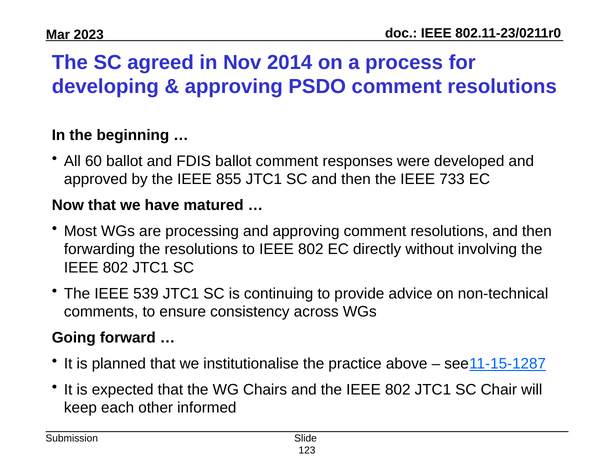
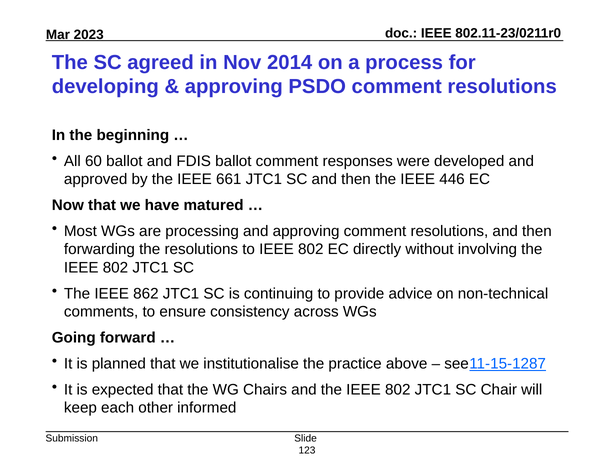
855: 855 -> 661
733: 733 -> 446
539: 539 -> 862
